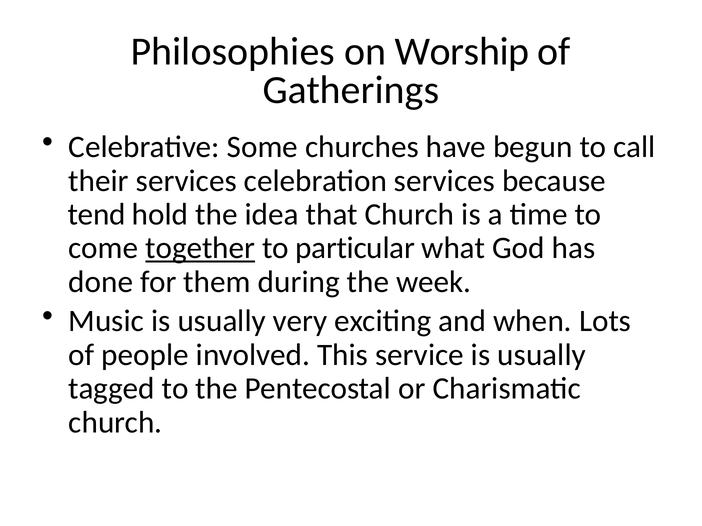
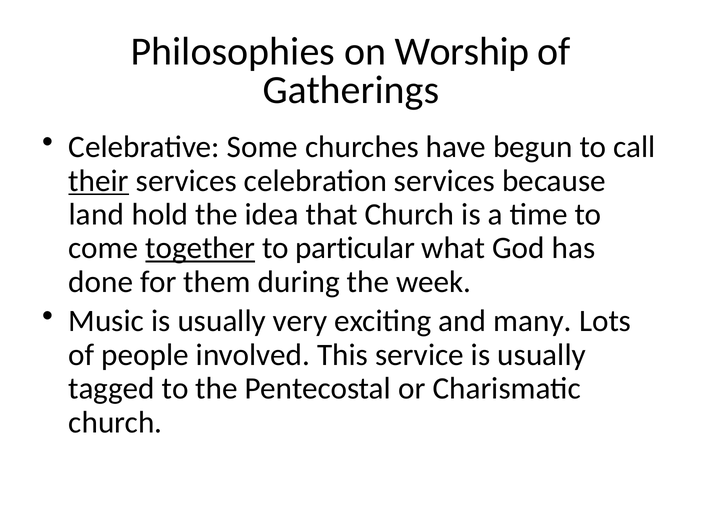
their underline: none -> present
tend: tend -> land
when: when -> many
